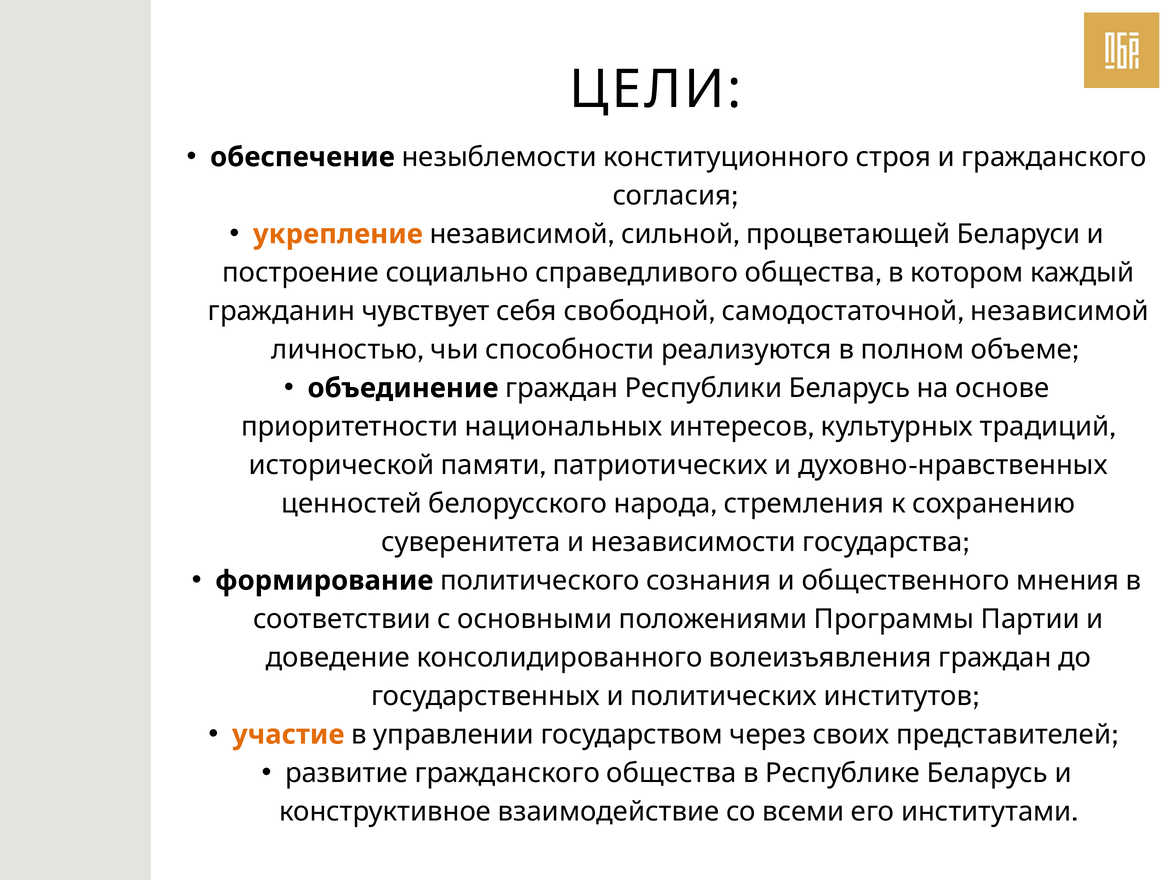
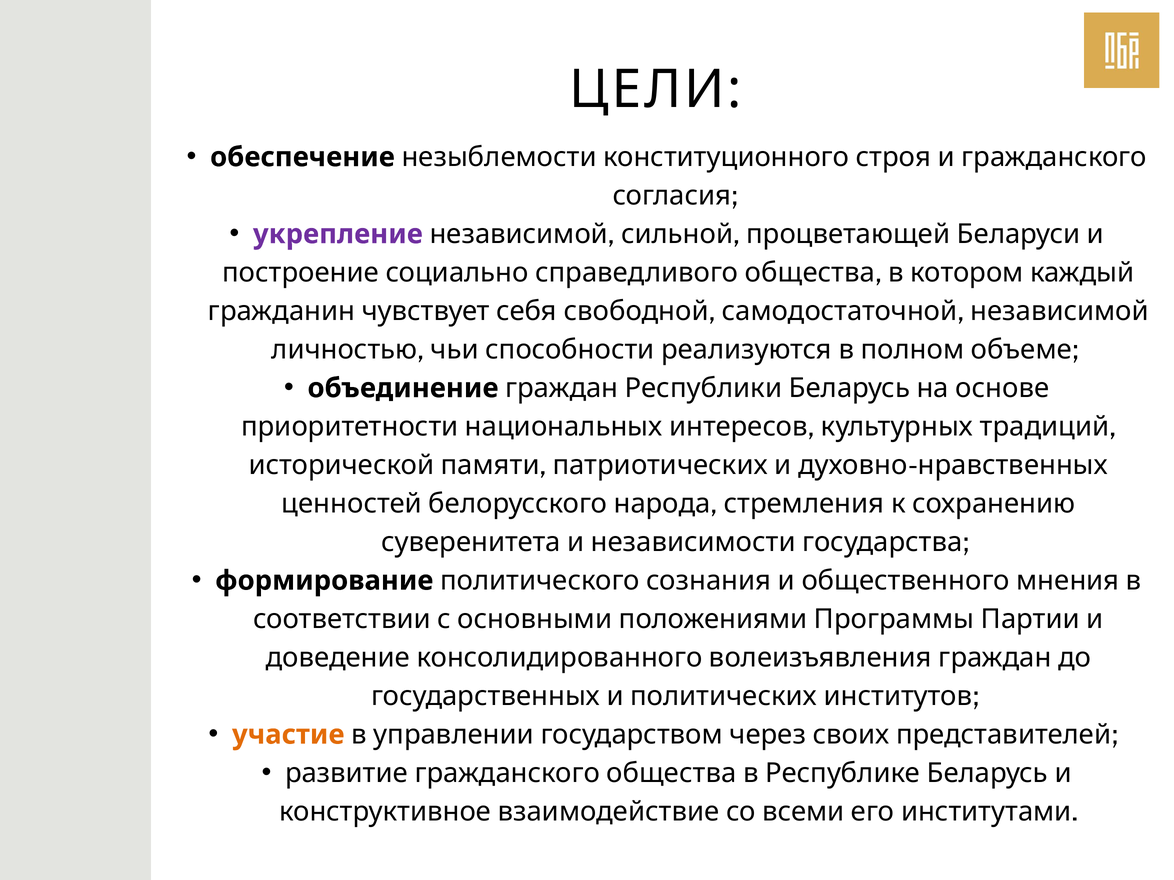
укрепление colour: orange -> purple
